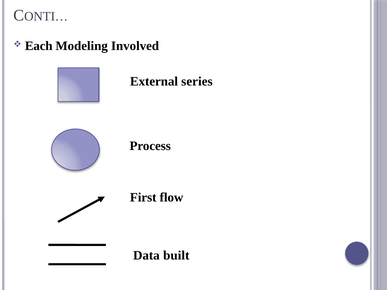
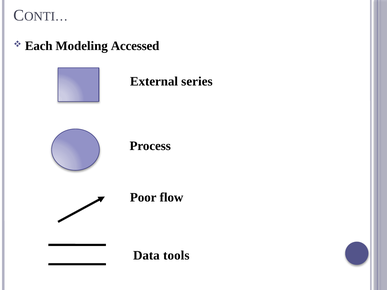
Involved: Involved -> Accessed
First: First -> Poor
built: built -> tools
